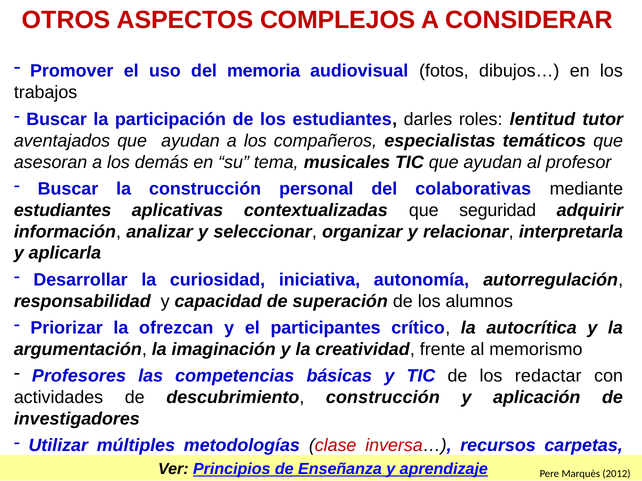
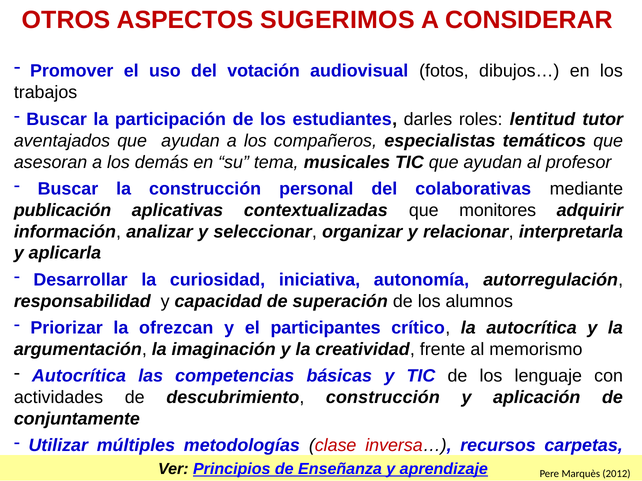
COMPLEJOS: COMPLEJOS -> SUGERIMOS
memoria: memoria -> votación
estudiantes at (63, 210): estudiantes -> publicación
seguridad: seguridad -> monitores
Profesores at (79, 376): Profesores -> Autocrítica
redactar: redactar -> lenguaje
investigadores: investigadores -> conjuntamente
